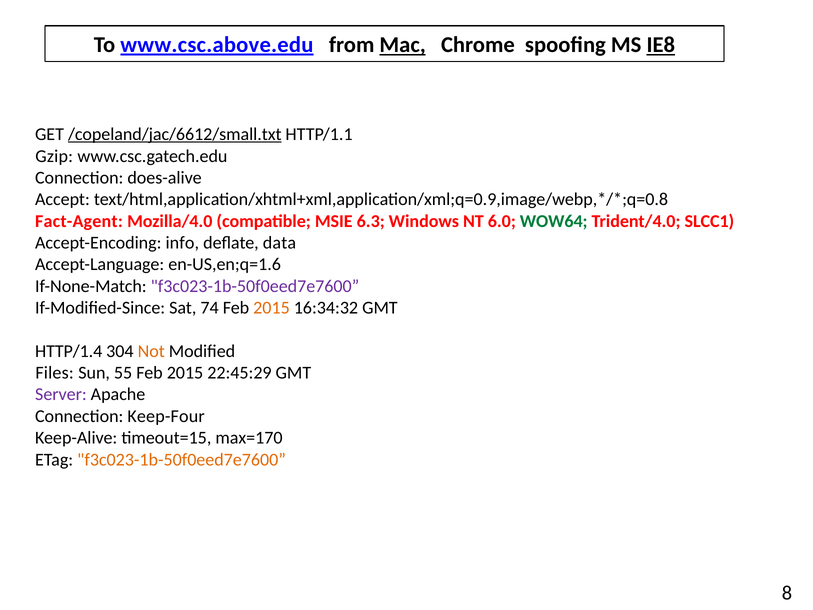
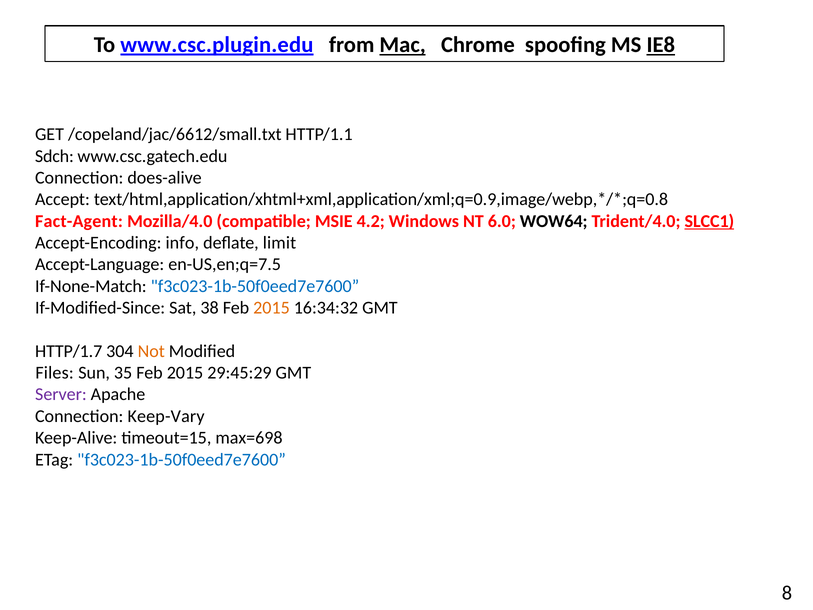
www.csc.above.edu: www.csc.above.edu -> www.csc.plugin.edu
/copeland/jac/6612/small.txt underline: present -> none
Gzip: Gzip -> Sdch
6.3: 6.3 -> 4.2
WOW64 colour: green -> black
SLCC1 underline: none -> present
data: data -> limit
en-US,en;q=1.6: en-US,en;q=1.6 -> en-US,en;q=7.5
f3c023-1b-50f0eed7e7600 at (255, 286) colour: purple -> blue
74: 74 -> 38
HTTP/1.4: HTTP/1.4 -> HTTP/1.7
55: 55 -> 35
22:45:29: 22:45:29 -> 29:45:29
Keep-Four: Keep-Four -> Keep-Vary
max=170: max=170 -> max=698
f3c023-1b-50f0eed7e7600 at (182, 459) colour: orange -> blue
